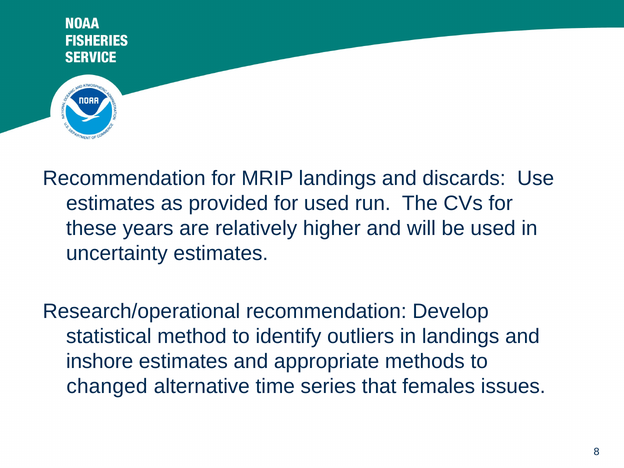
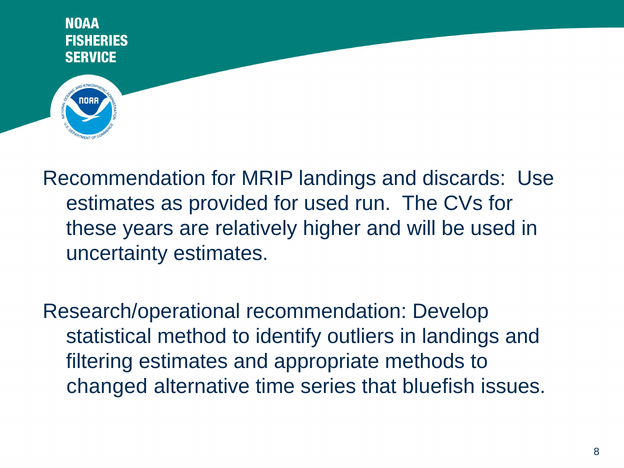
inshore: inshore -> filtering
females: females -> bluefish
